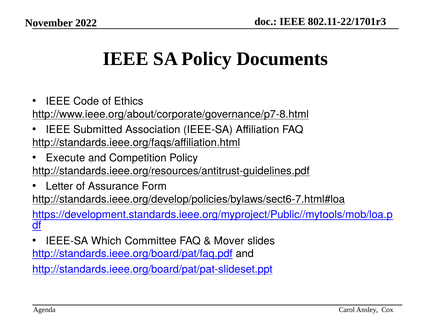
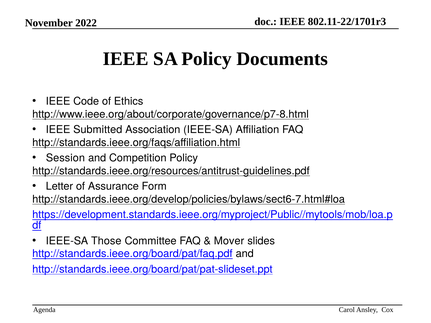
Execute: Execute -> Session
Which: Which -> Those
